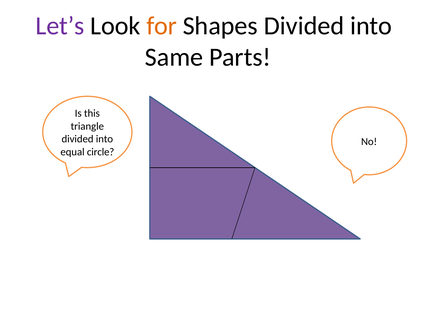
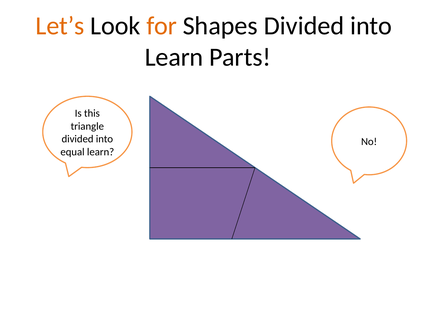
Let’s colour: purple -> orange
Same at (174, 57): Same -> Learn
equal circle: circle -> learn
